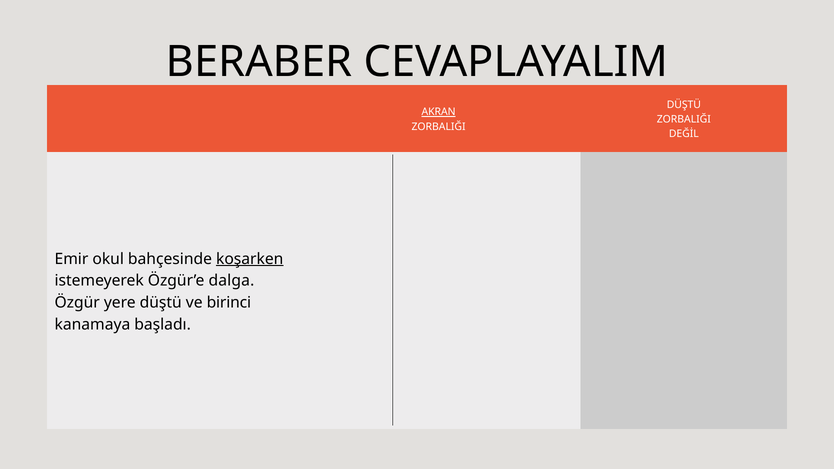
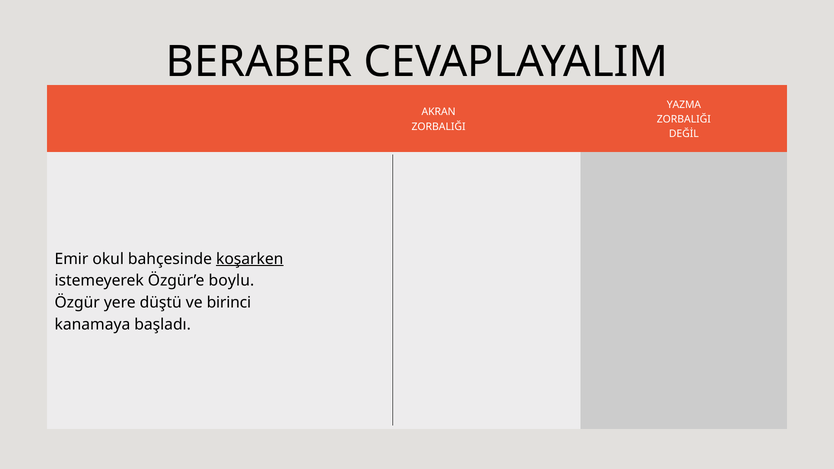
DÜŞTÜ at (684, 105): DÜŞTÜ -> YAZMA
AKRAN underline: present -> none
dalga: dalga -> boylu
